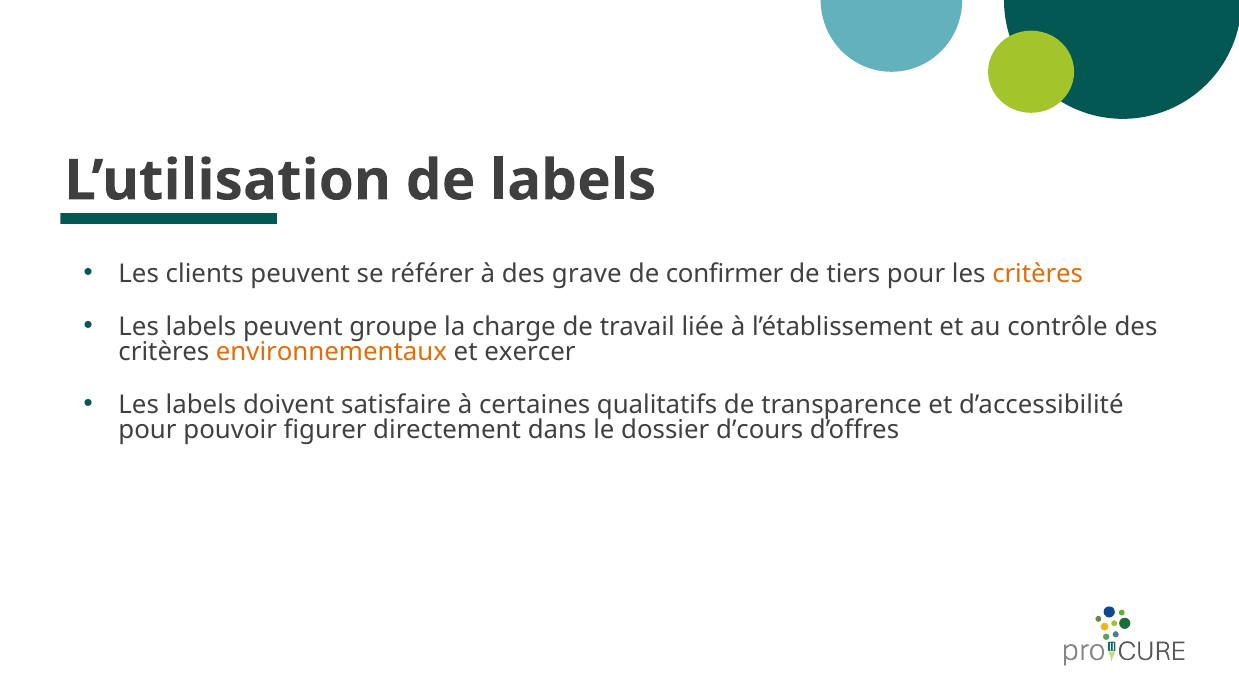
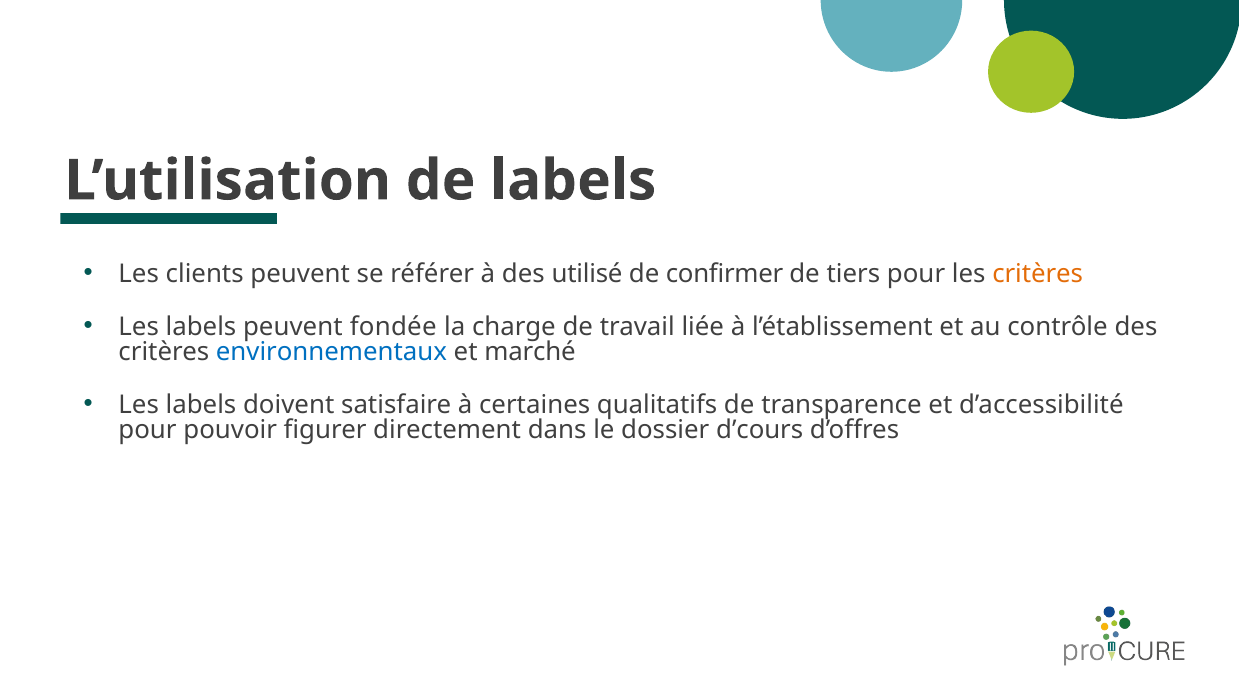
grave: grave -> utilisé
groupe: groupe -> fondée
environnementaux colour: orange -> blue
exercer: exercer -> marché
